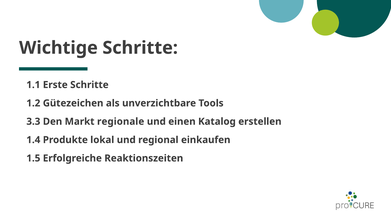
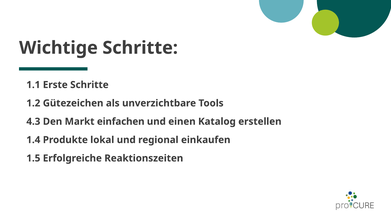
3.3: 3.3 -> 4.3
regionale: regionale -> einfachen
